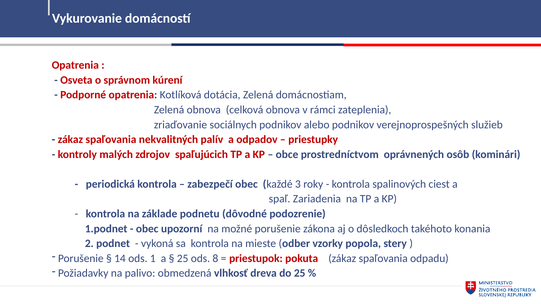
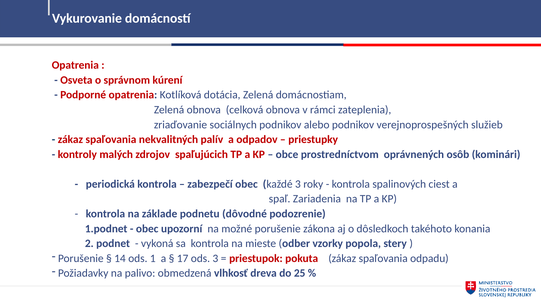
25 at (183, 259): 25 -> 17
ods 8: 8 -> 3
